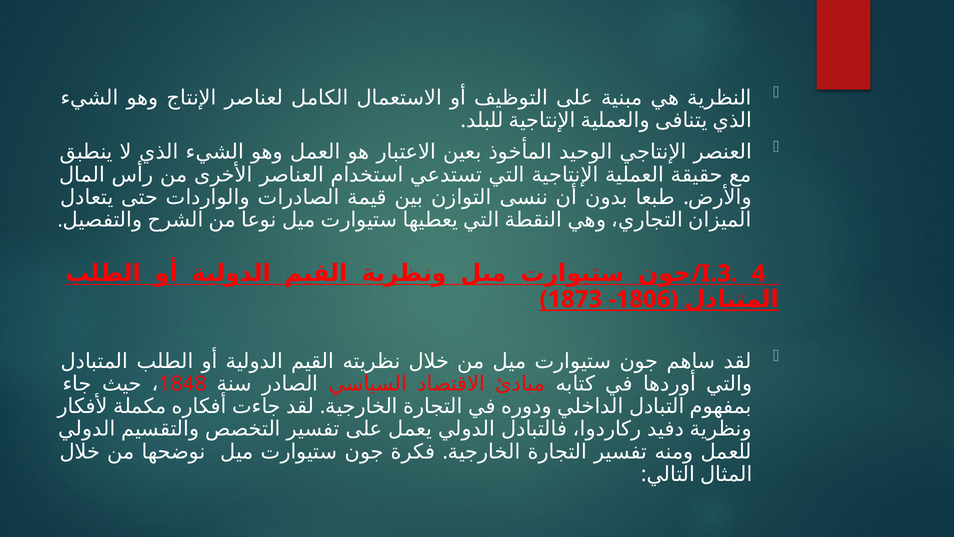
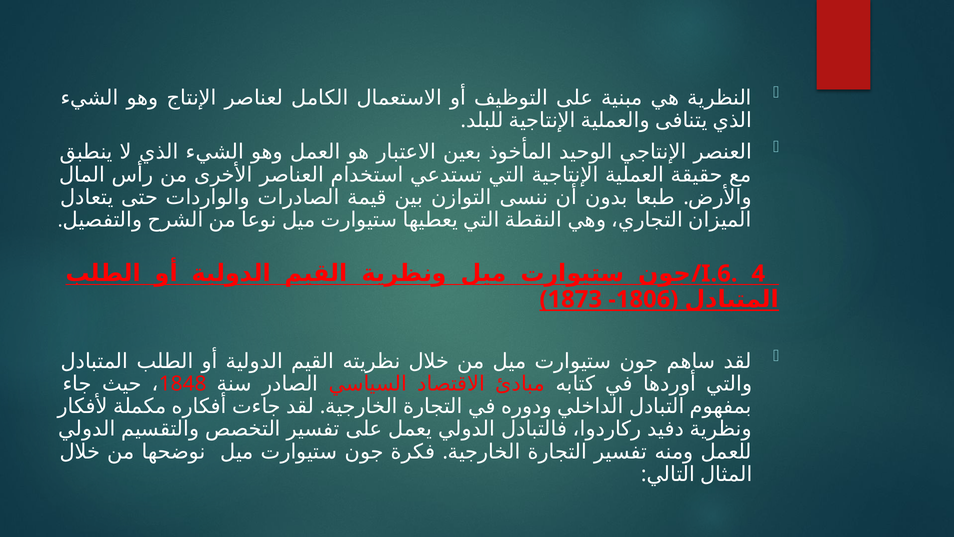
I.3: I.3 -> I.6
